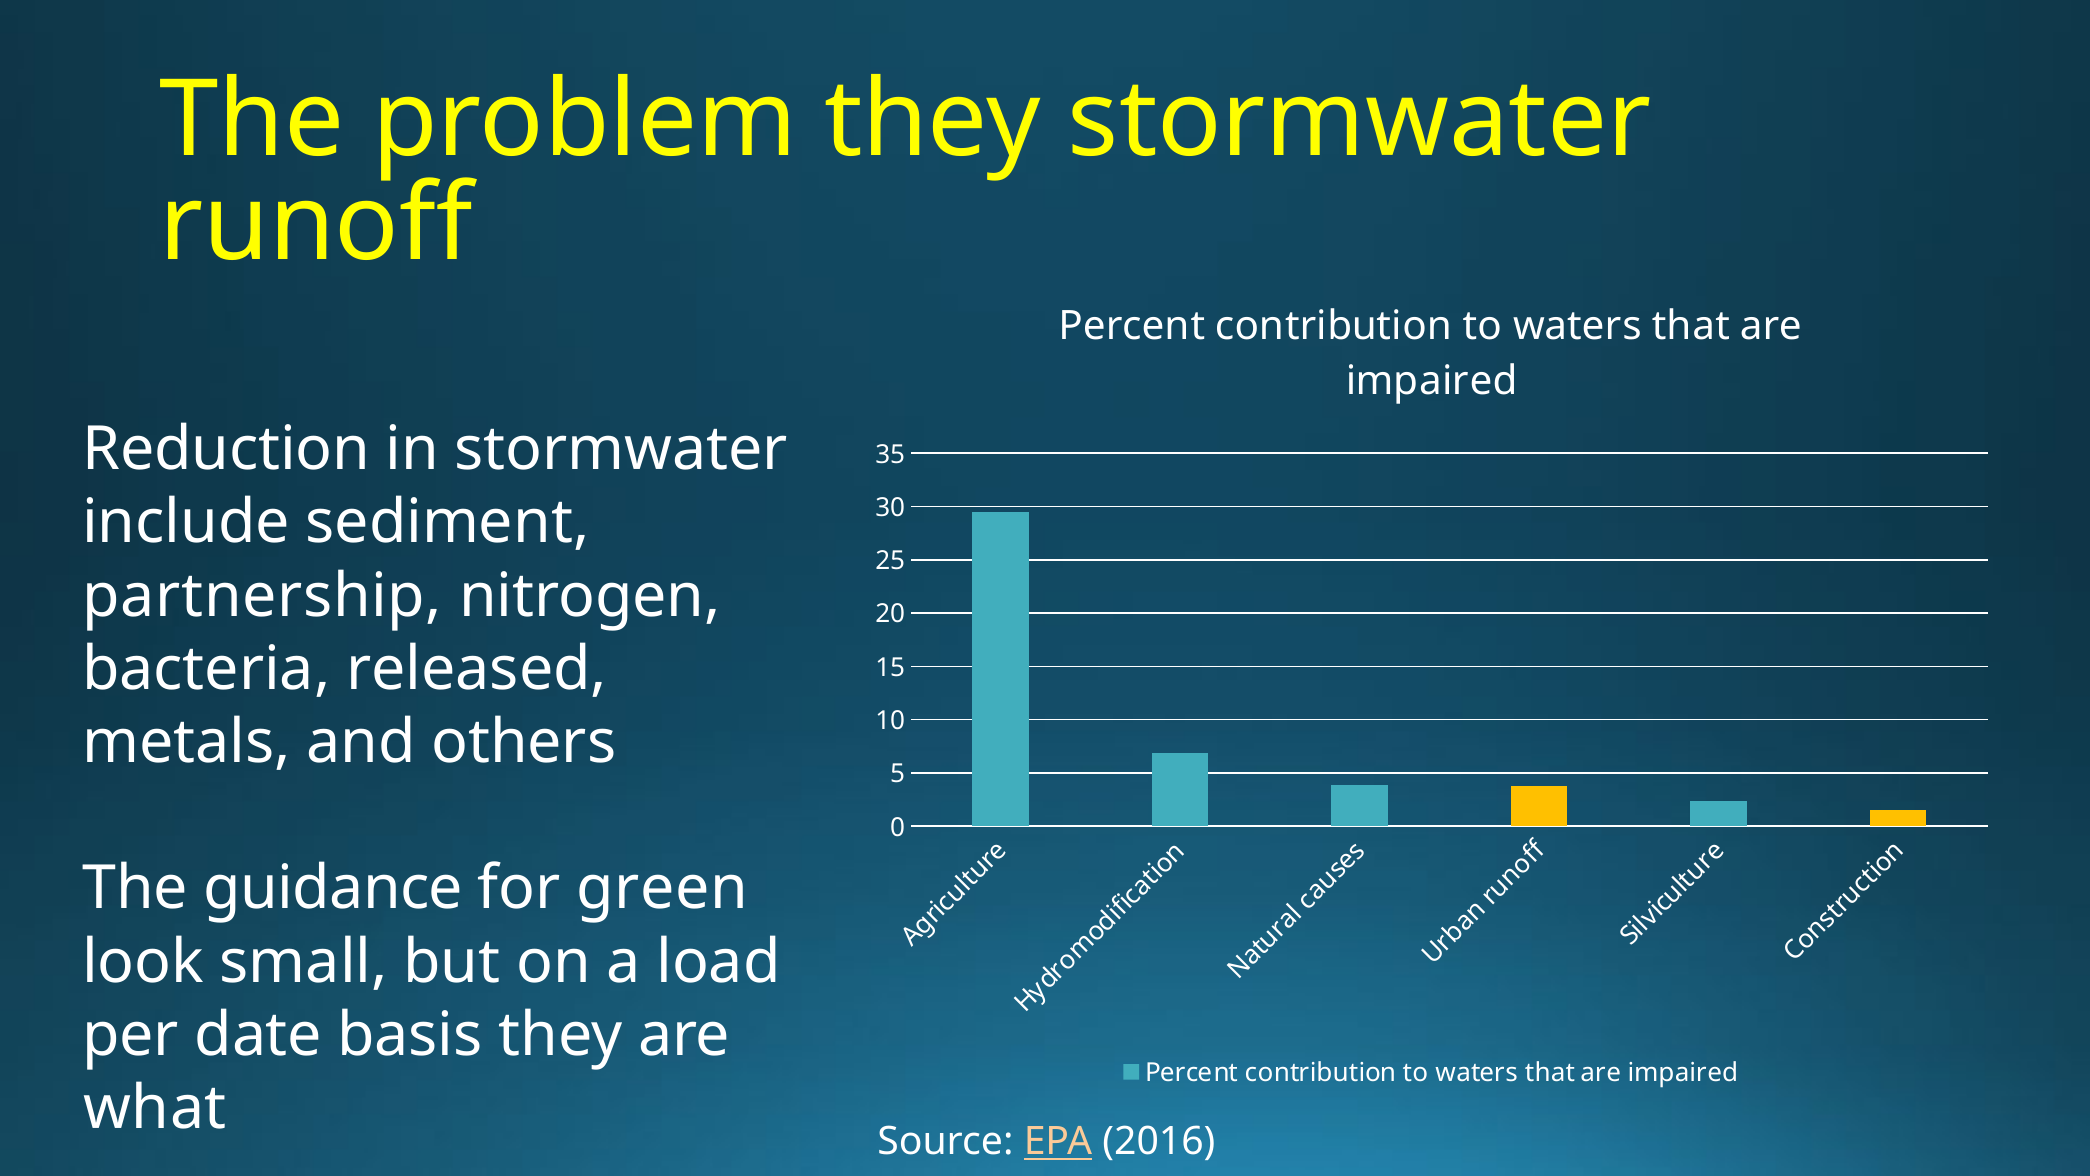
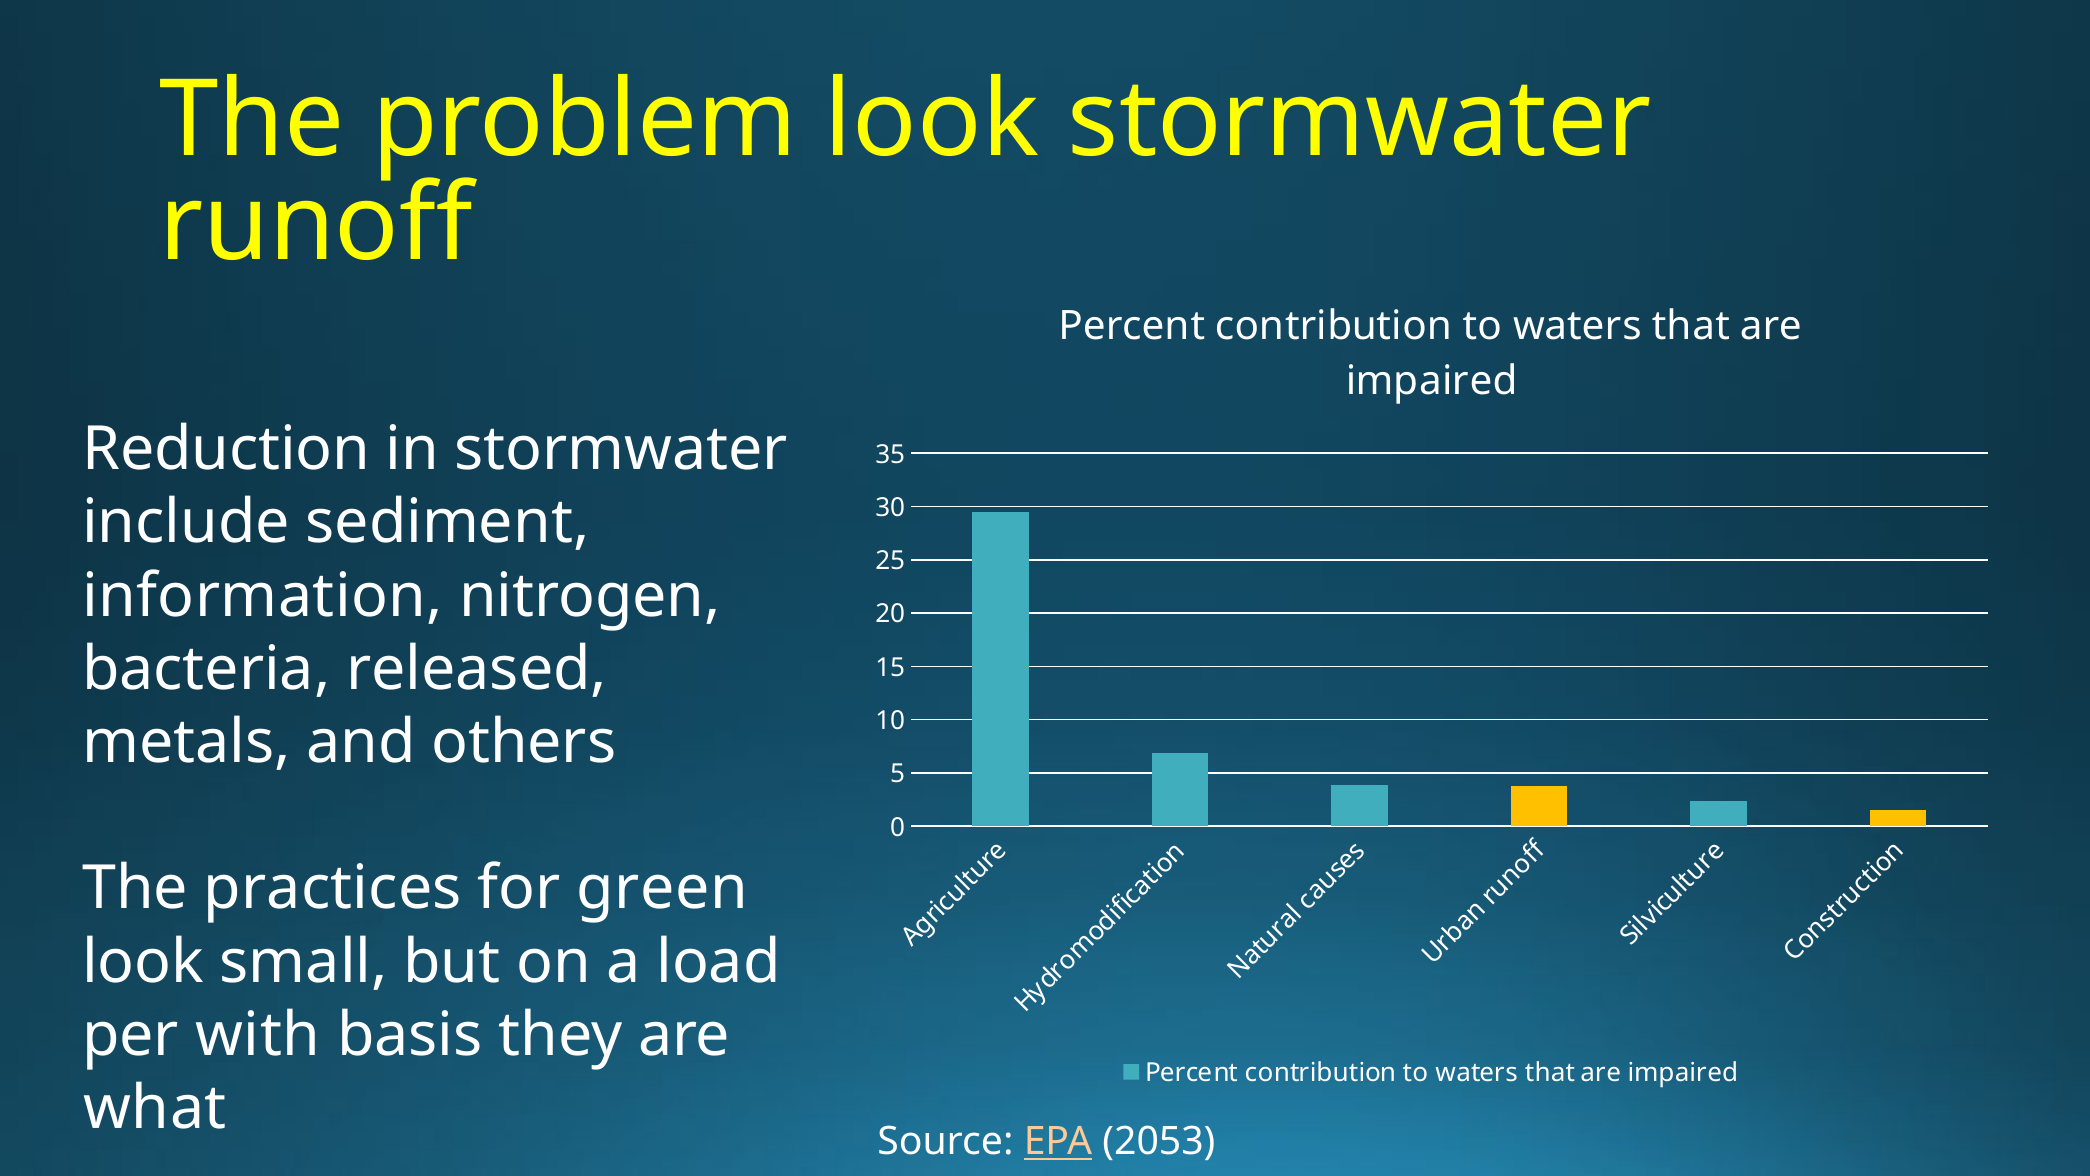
problem they: they -> look
partnership: partnership -> information
guidance: guidance -> practices
date: date -> with
2016: 2016 -> 2053
